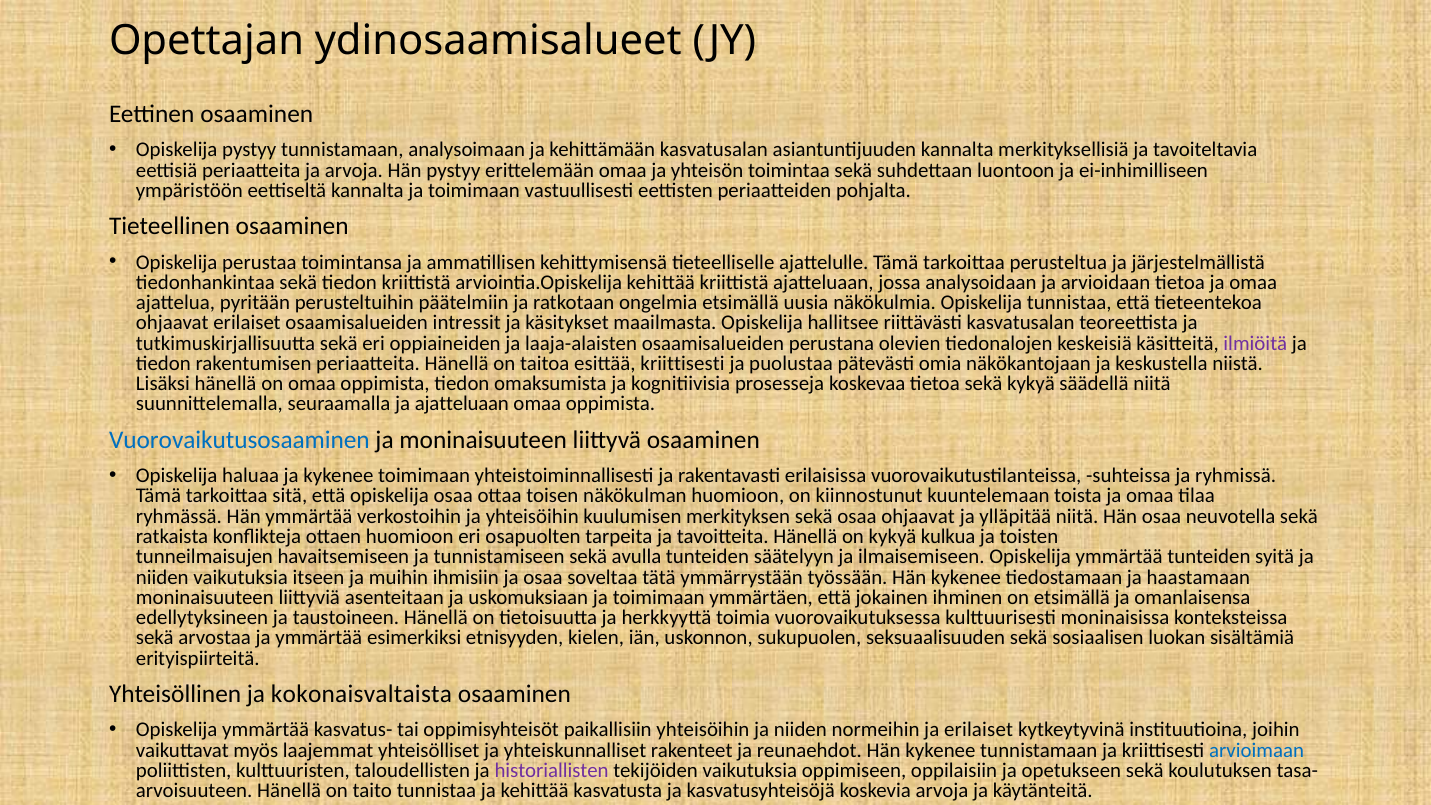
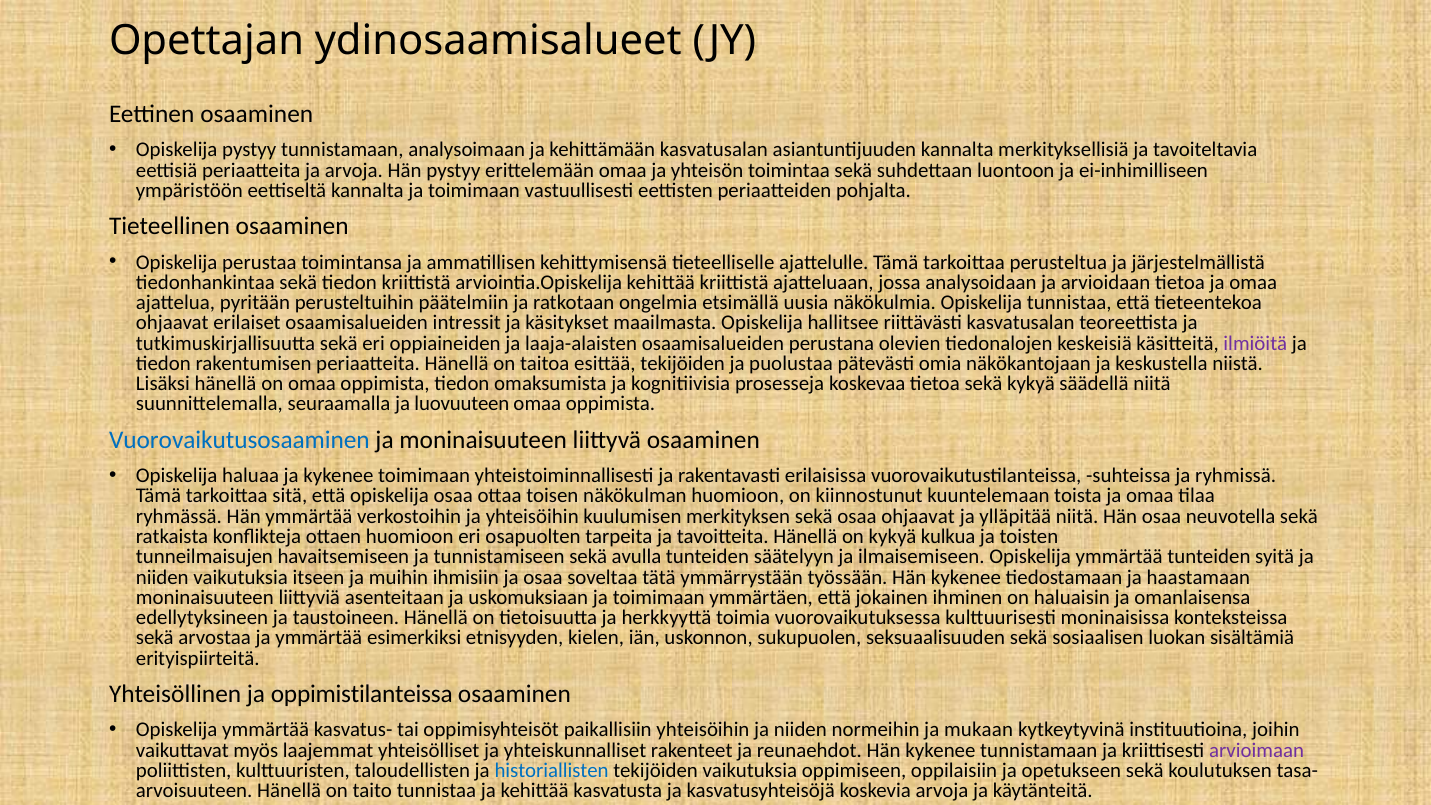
esittää kriittisesti: kriittisesti -> tekijöiden
ja ajatteluaan: ajatteluaan -> luovuuteen
on etsimällä: etsimällä -> haluaisin
kokonaisvaltaista: kokonaisvaltaista -> oppimistilanteissa
ja erilaiset: erilaiset -> mukaan
arvioimaan colour: blue -> purple
historiallisten colour: purple -> blue
